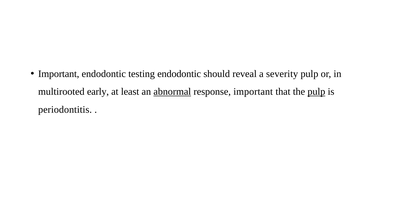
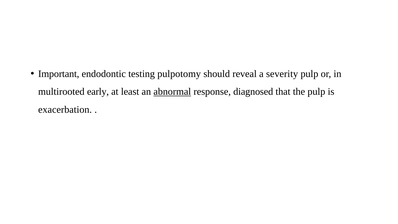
testing endodontic: endodontic -> pulpotomy
response important: important -> diagnosed
pulp at (316, 92) underline: present -> none
periodontitis: periodontitis -> exacerbation
